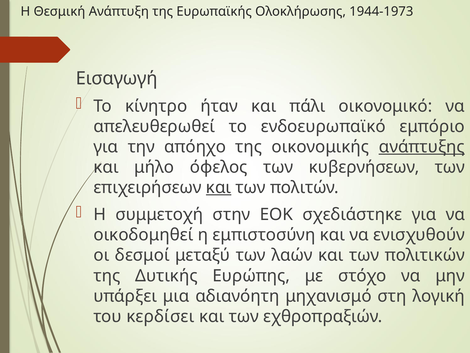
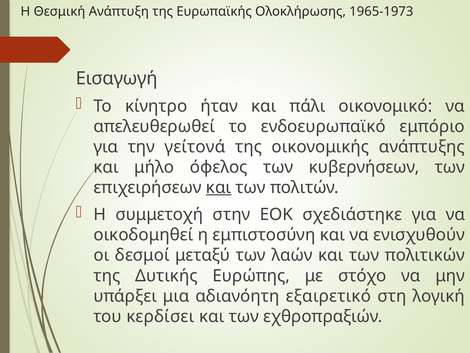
1944-1973: 1944-1973 -> 1965-1973
απόηχο: απόηχο -> γείτονά
ανάπτυξης underline: present -> none
μηχανισμό: μηχανισμό -> εξαιρετικό
